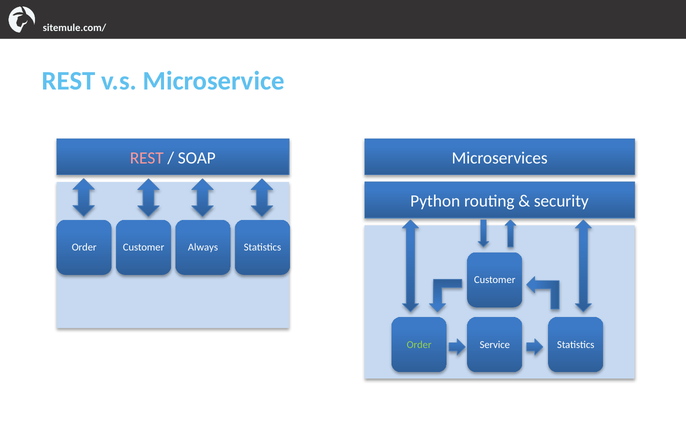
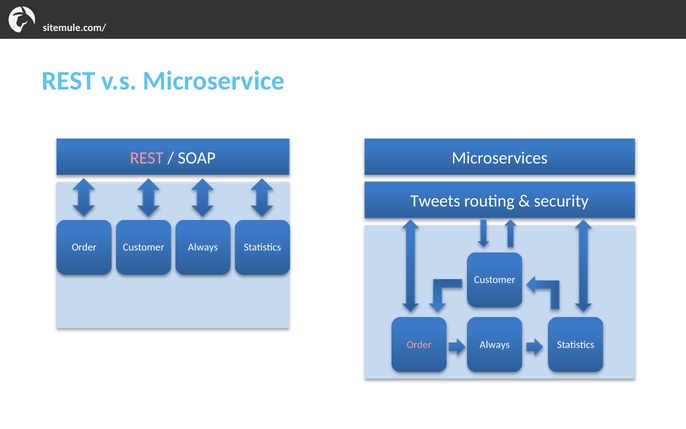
Python: Python -> Tweets
Order at (419, 344) colour: light green -> pink
Service at (495, 344): Service -> Always
